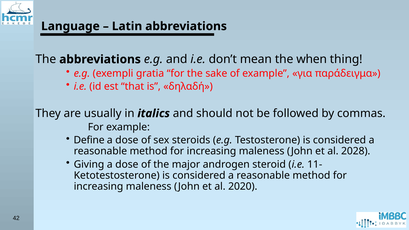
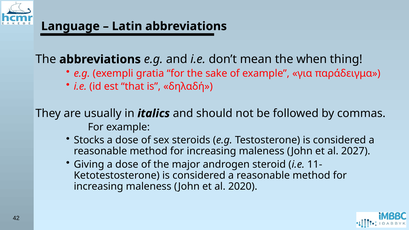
Define: Define -> Stocks
2028: 2028 -> 2027
